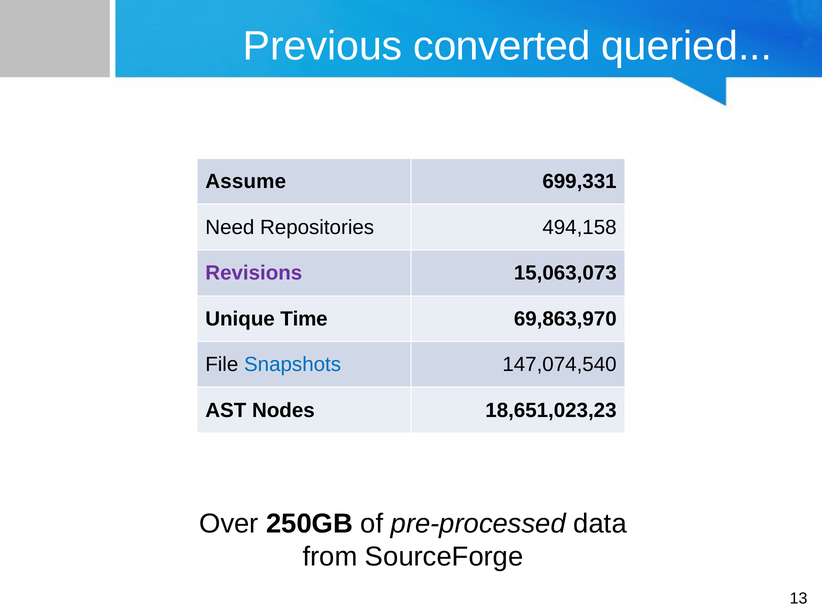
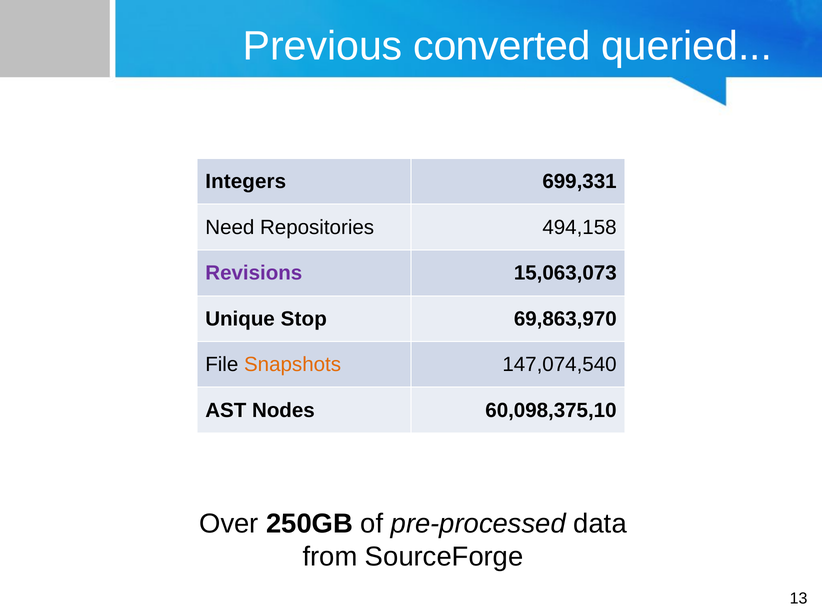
Assume: Assume -> Integers
Time: Time -> Stop
Snapshots colour: blue -> orange
18,651,023,23: 18,651,023,23 -> 60,098,375,10
